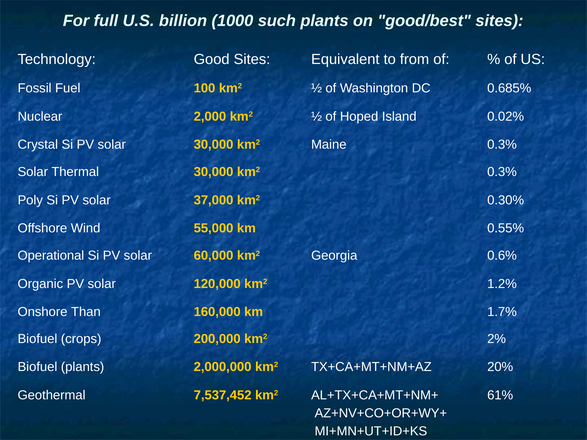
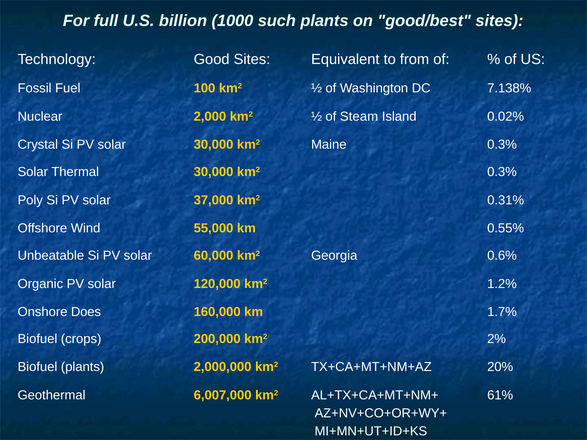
0.685%: 0.685% -> 7.138%
Hoped: Hoped -> Steam
0.30%: 0.30% -> 0.31%
Operational: Operational -> Unbeatable
Than: Than -> Does
7,537,452: 7,537,452 -> 6,007,000
